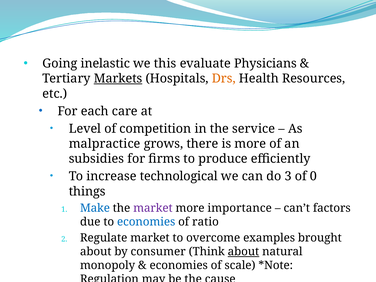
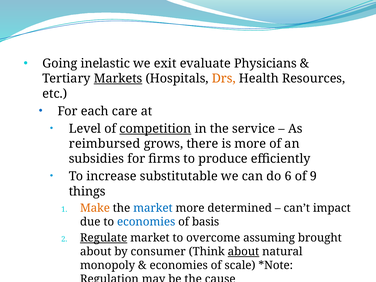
this: this -> exit
competition underline: none -> present
malpractice: malpractice -> reimbursed
technological: technological -> substitutable
3: 3 -> 6
0: 0 -> 9
Make colour: blue -> orange
market at (153, 208) colour: purple -> blue
importance: importance -> determined
factors: factors -> impact
ratio: ratio -> basis
Regulate underline: none -> present
examples: examples -> assuming
